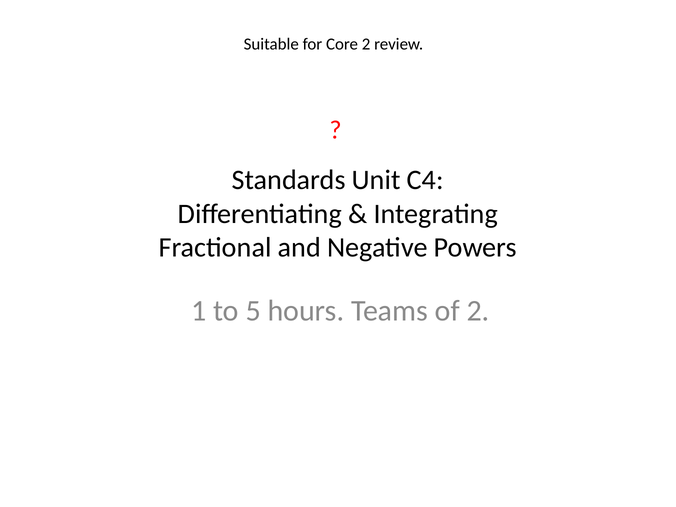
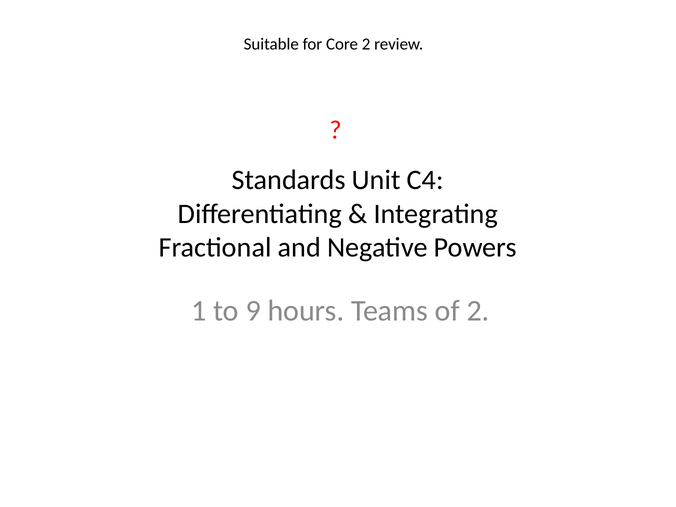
5: 5 -> 9
